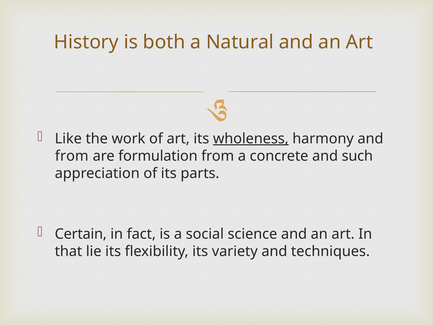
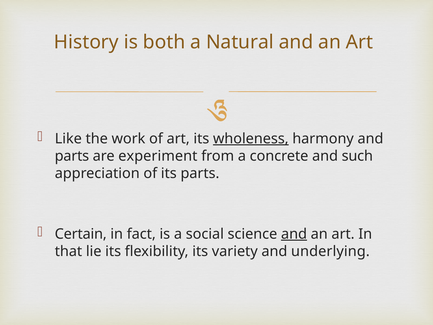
from at (72, 156): from -> parts
formulation: formulation -> experiment
and at (294, 234) underline: none -> present
techniques: techniques -> underlying
